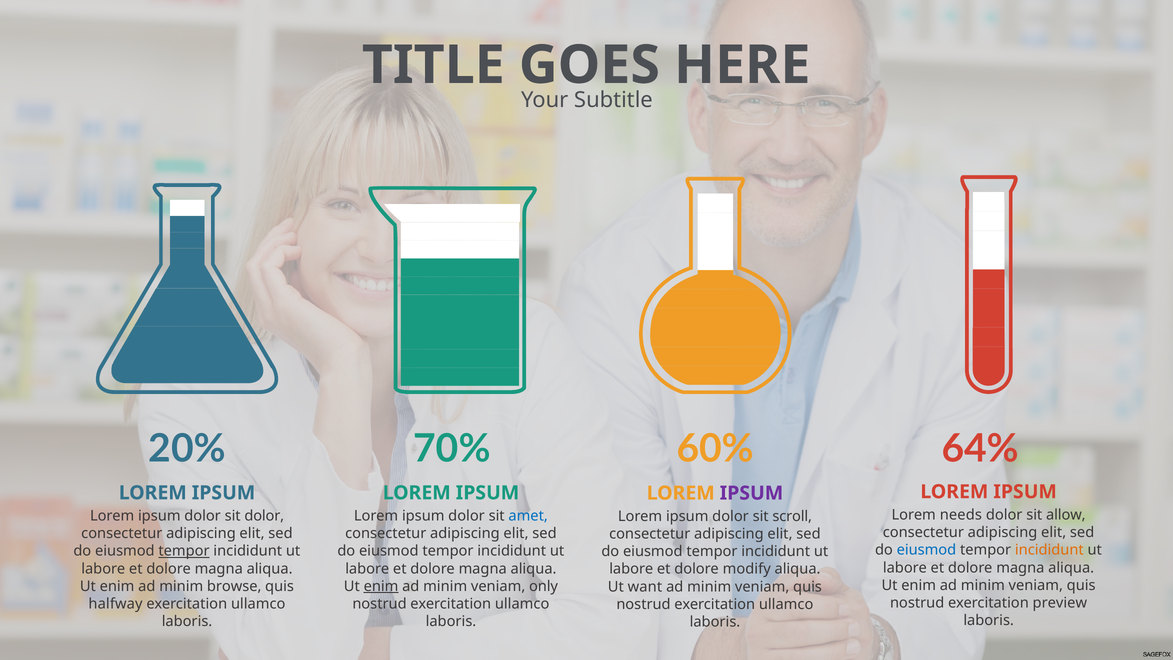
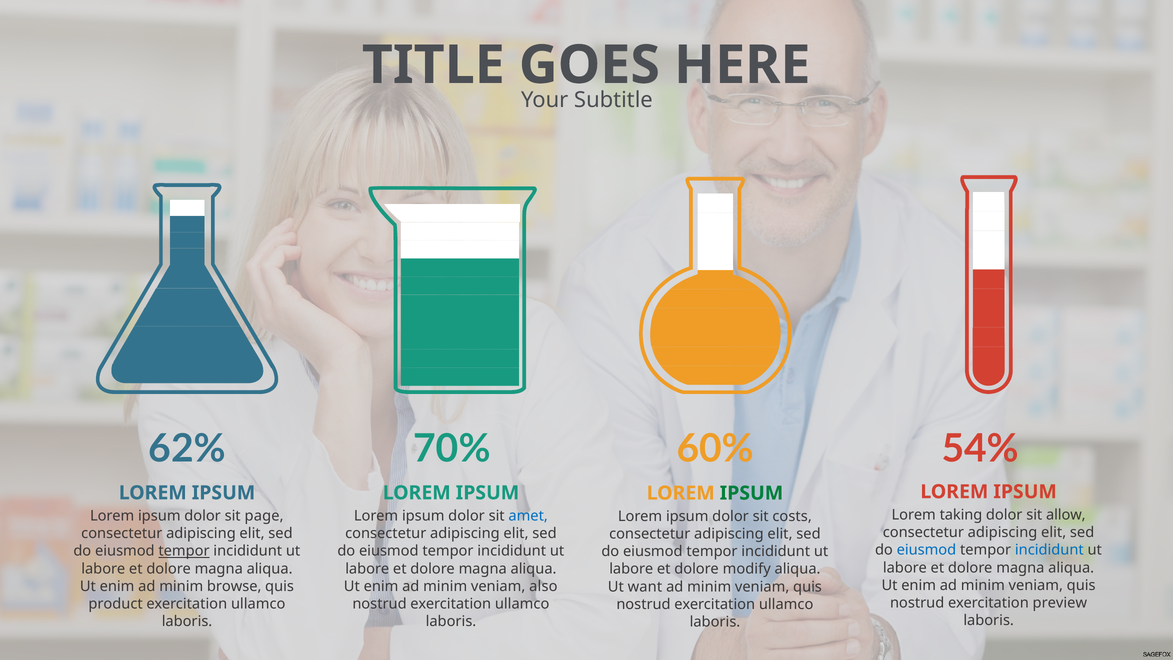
20%: 20% -> 62%
64%: 64% -> 54%
IPSUM at (751, 493) colour: purple -> green
needs: needs -> taking
sit dolor: dolor -> page
scroll: scroll -> costs
incididunt at (1049, 550) colour: orange -> blue
enim at (381, 586) underline: present -> none
only: only -> also
halfway: halfway -> product
